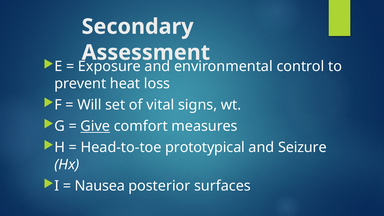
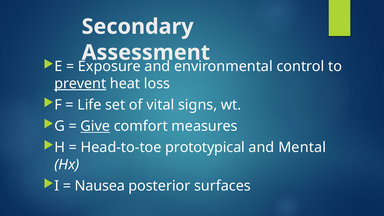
prevent underline: none -> present
Will: Will -> Life
Seizure: Seizure -> Mental
